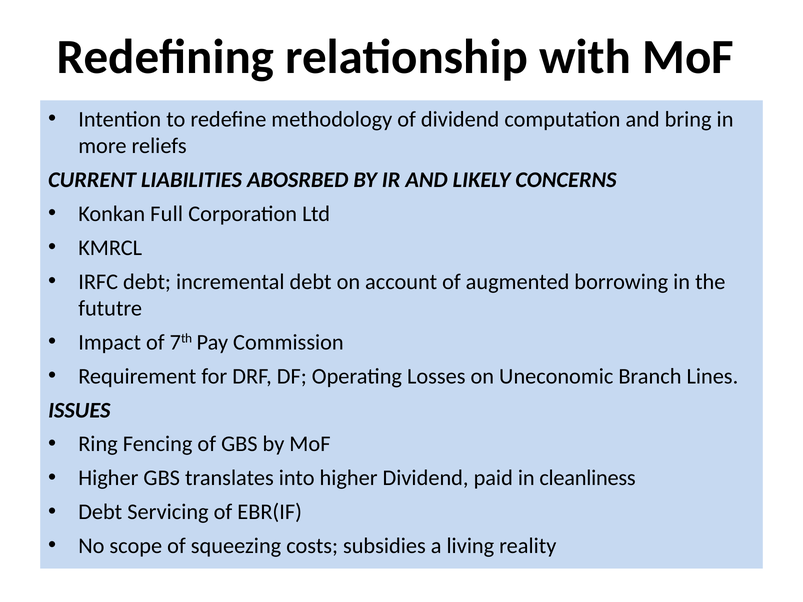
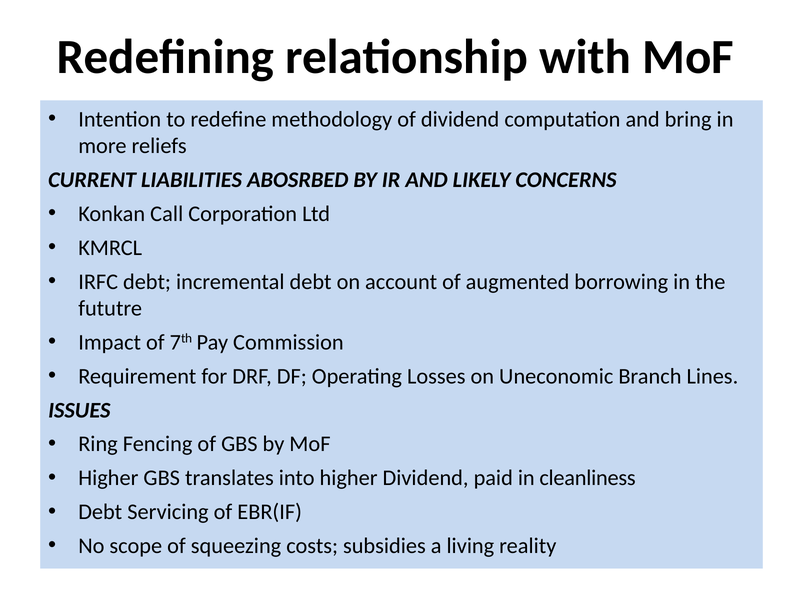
Full: Full -> Call
